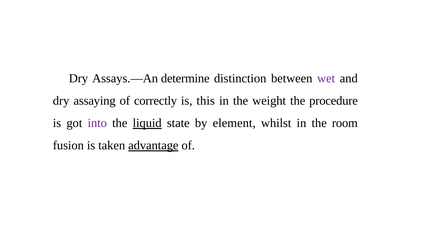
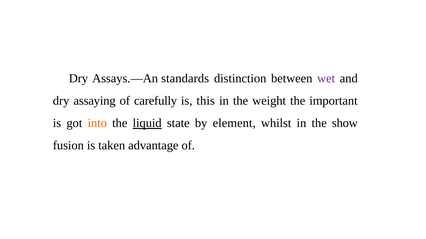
determine: determine -> standards
correctly: correctly -> carefully
procedure: procedure -> important
into colour: purple -> orange
room: room -> show
advantage underline: present -> none
